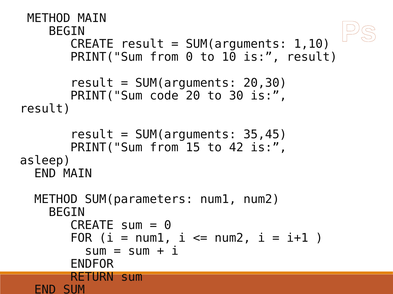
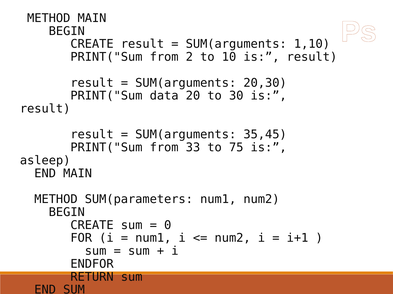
from 0: 0 -> 2
code: code -> data
15: 15 -> 33
42: 42 -> 75
